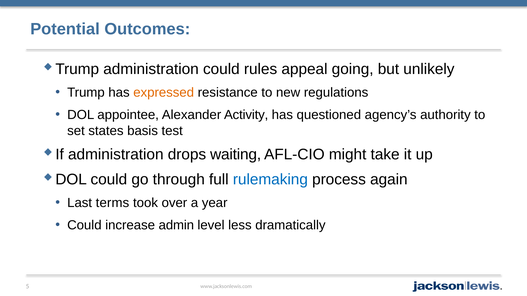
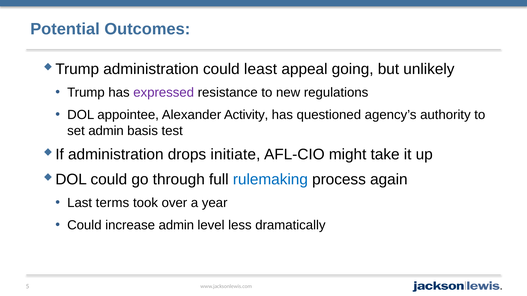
rules: rules -> least
expressed colour: orange -> purple
set states: states -> admin
waiting: waiting -> initiate
